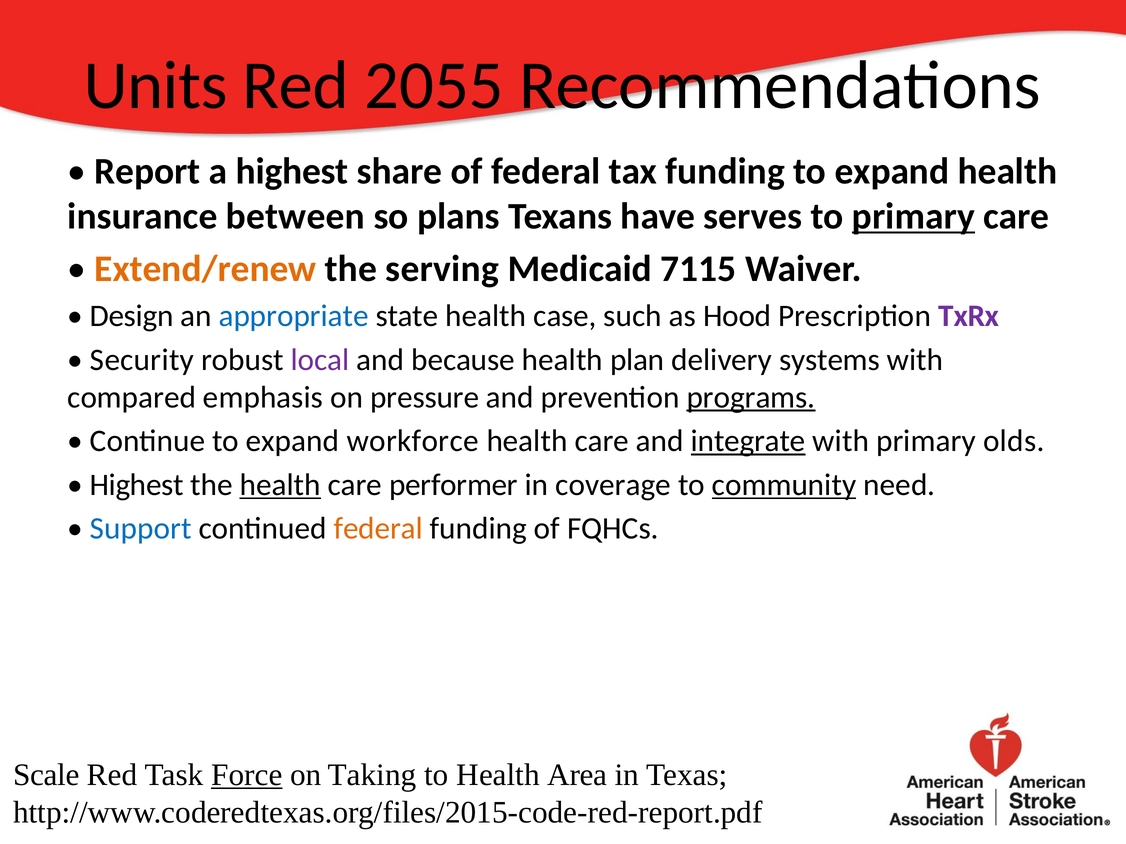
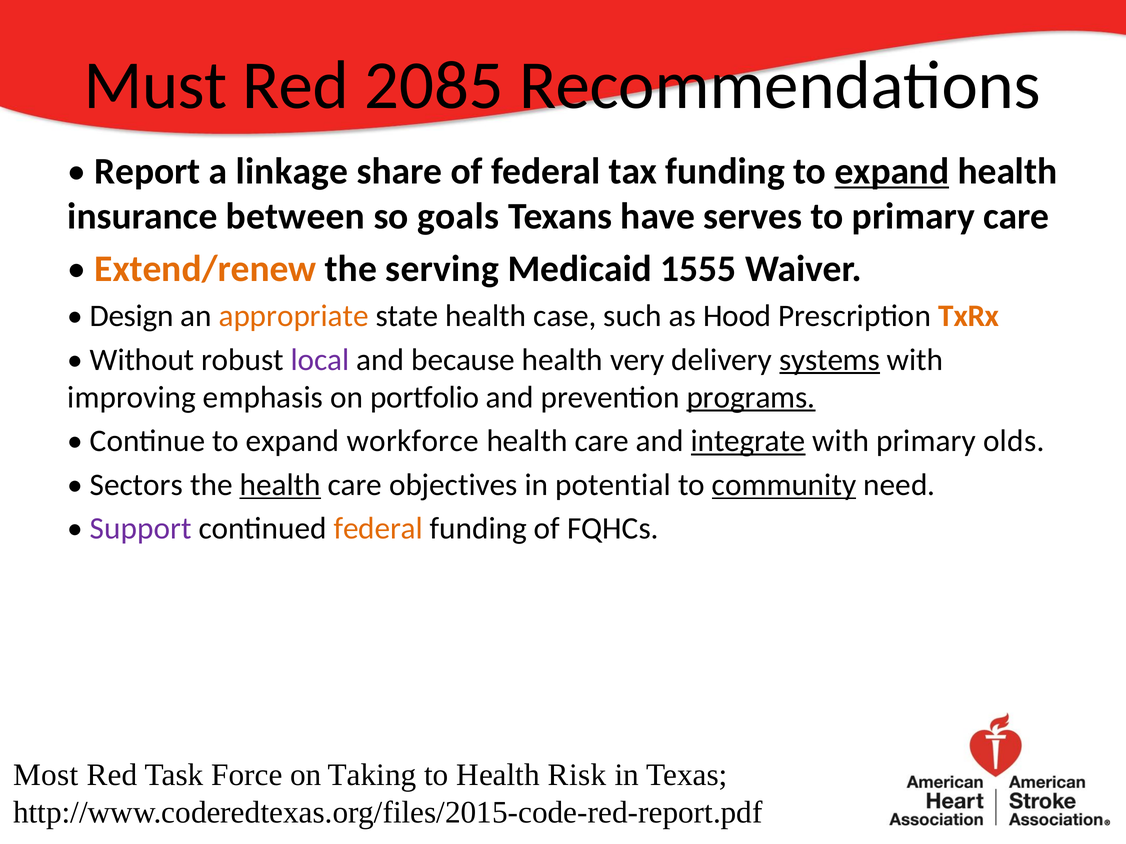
Units: Units -> Must
2055: 2055 -> 2085
a highest: highest -> linkage
expand at (892, 171) underline: none -> present
plans: plans -> goals
primary at (913, 216) underline: present -> none
7115: 7115 -> 1555
appropriate colour: blue -> orange
TxRx colour: purple -> orange
Security: Security -> Without
plan: plan -> very
systems underline: none -> present
compared: compared -> improving
pressure: pressure -> portfolio
Highest at (137, 485): Highest -> Sectors
performer: performer -> objectives
coverage: coverage -> potential
Support colour: blue -> purple
Scale: Scale -> Most
Force underline: present -> none
Area: Area -> Risk
